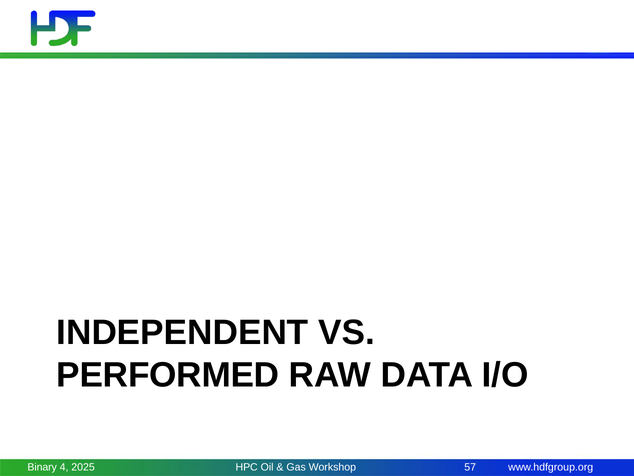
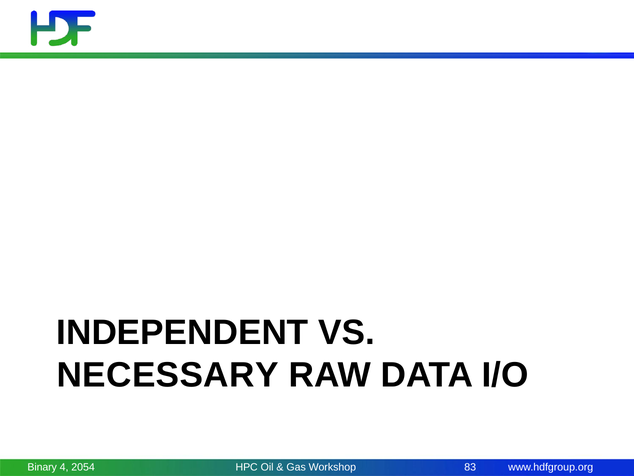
PERFORMED: PERFORMED -> NECESSARY
2025: 2025 -> 2054
57: 57 -> 83
